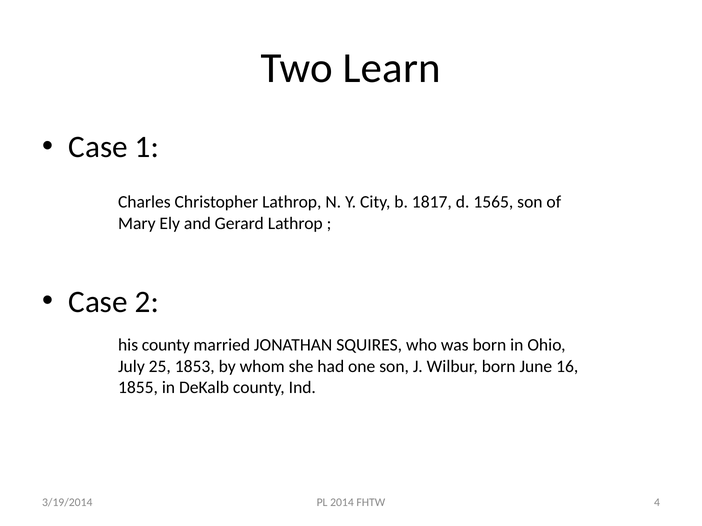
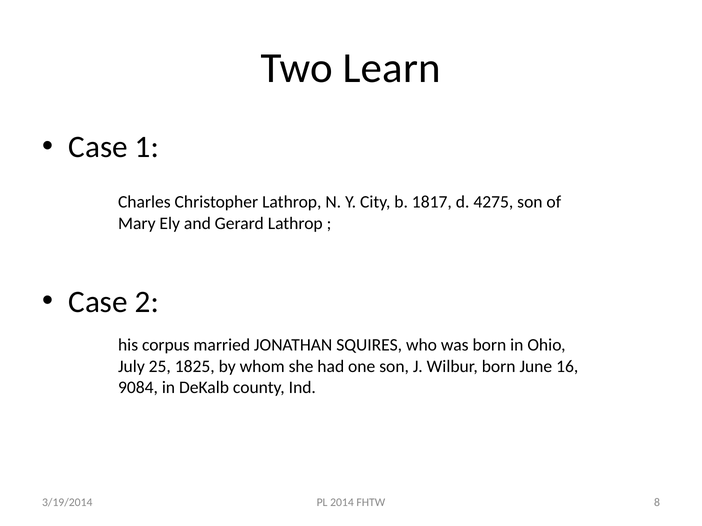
1565: 1565 -> 4275
his county: county -> corpus
1853: 1853 -> 1825
1855: 1855 -> 9084
4: 4 -> 8
